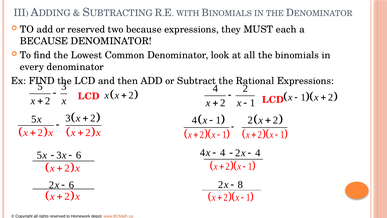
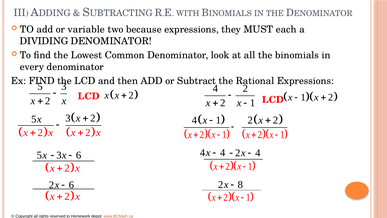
or reserved: reserved -> variable
BECAUSE at (44, 41): BECAUSE -> DIVIDING
